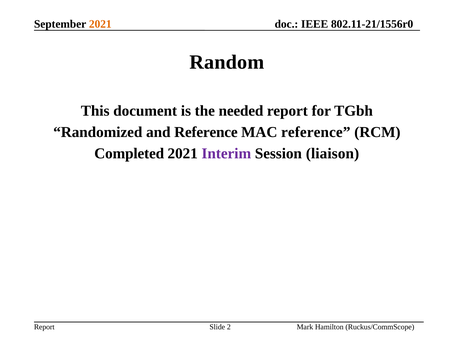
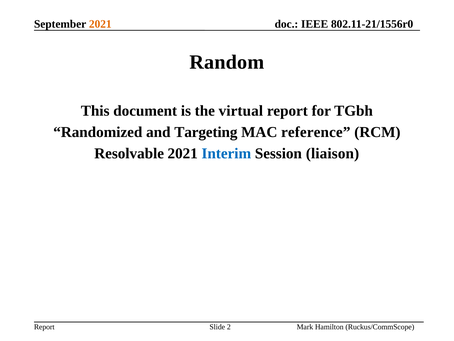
needed: needed -> virtual
and Reference: Reference -> Targeting
Completed: Completed -> Resolvable
Interim colour: purple -> blue
